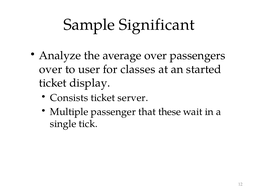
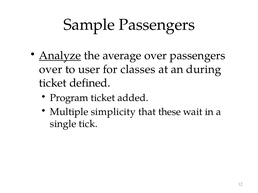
Sample Significant: Significant -> Passengers
Analyze underline: none -> present
started: started -> during
display: display -> defined
Consists: Consists -> Program
server: server -> added
passenger: passenger -> simplicity
